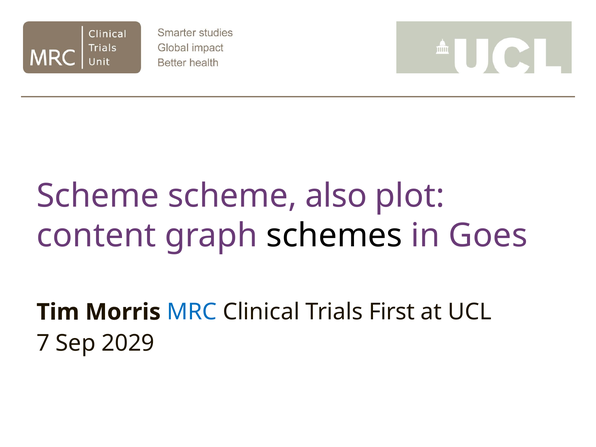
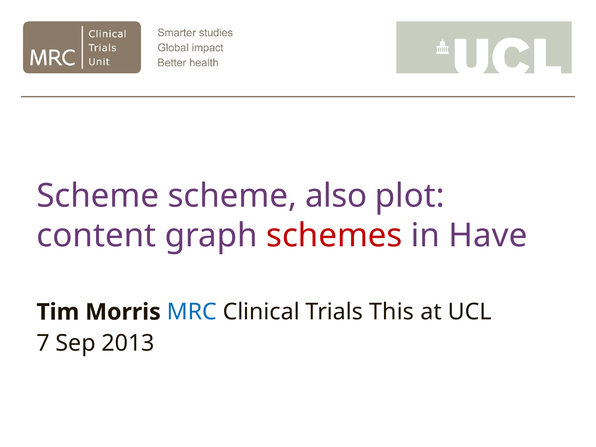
schemes colour: black -> red
Goes: Goes -> Have
First: First -> This
2029: 2029 -> 2013
